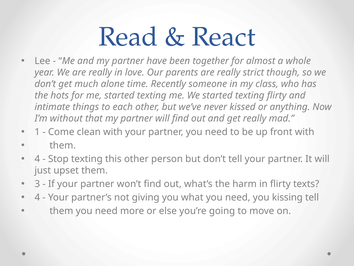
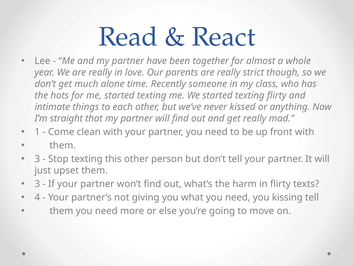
without: without -> straight
4 at (37, 159): 4 -> 3
